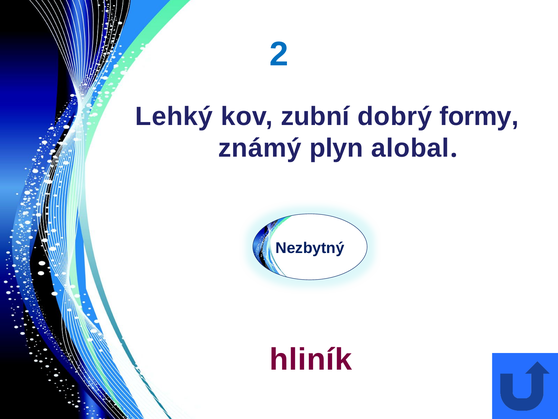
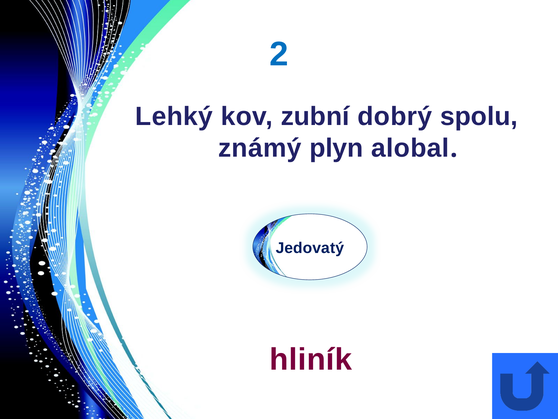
formy: formy -> spolu
Nezbytný: Nezbytný -> Jedovatý
